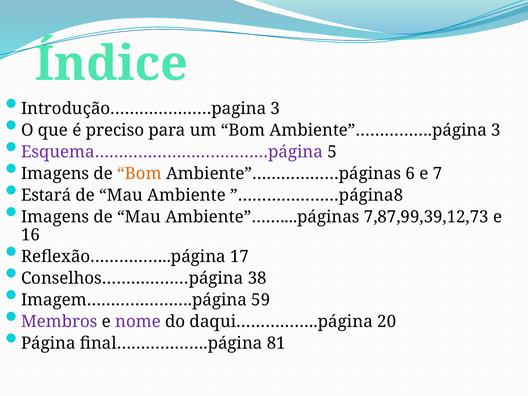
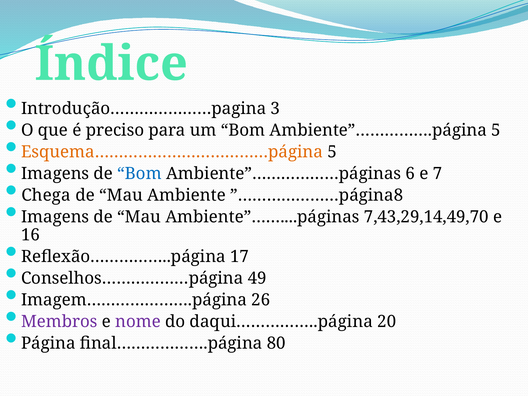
Ambiente”…………….página 3: 3 -> 5
Esquema………………………………página colour: purple -> orange
Bom at (139, 174) colour: orange -> blue
Estará: Estará -> Chega
7,87,99,39,12,73: 7,87,99,39,12,73 -> 7,43,29,14,49,70
38: 38 -> 49
59: 59 -> 26
81: 81 -> 80
